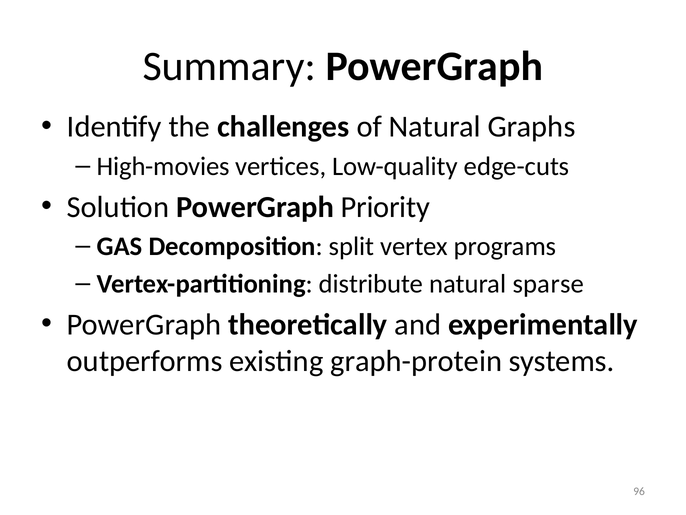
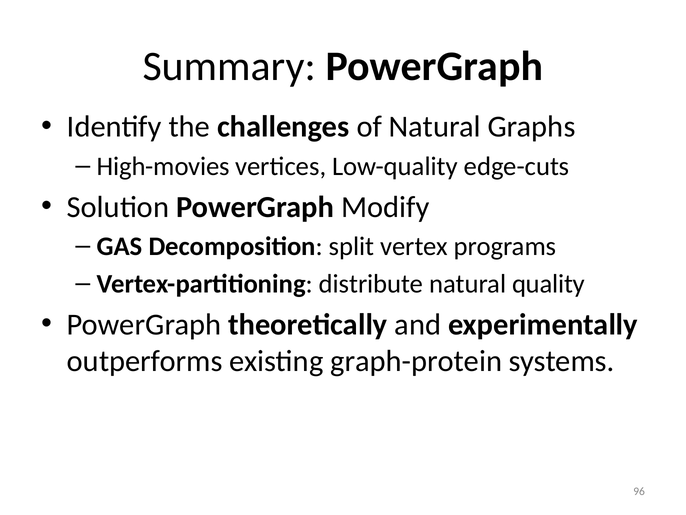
Priority: Priority -> Modify
sparse: sparse -> quality
